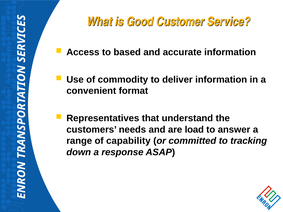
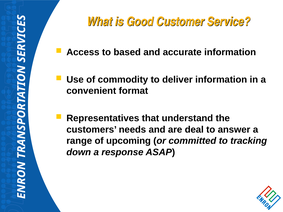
load: load -> deal
capability: capability -> upcoming
